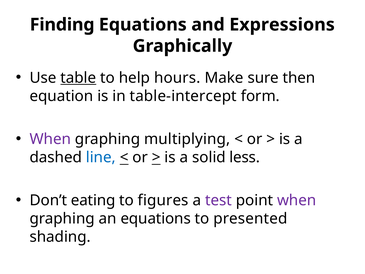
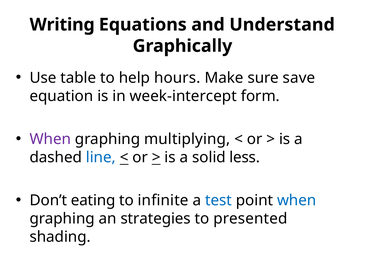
Finding: Finding -> Writing
Expressions: Expressions -> Understand
table underline: present -> none
then: then -> save
table-intercept: table-intercept -> week-intercept
figures: figures -> infinite
test colour: purple -> blue
when at (297, 200) colour: purple -> blue
an equations: equations -> strategies
